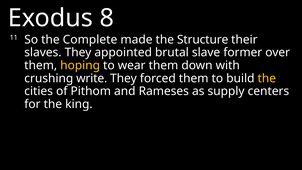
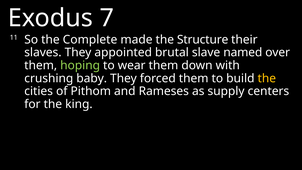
8: 8 -> 7
former: former -> named
hoping colour: yellow -> light green
write: write -> baby
